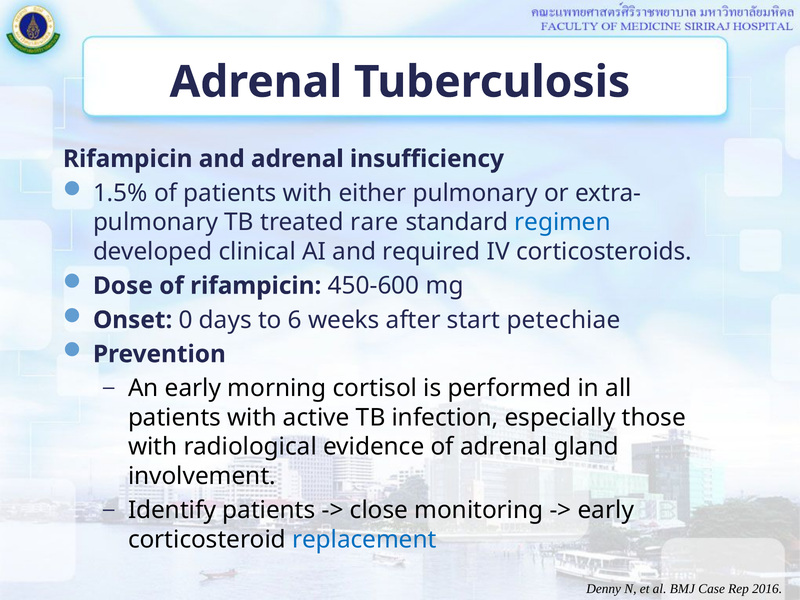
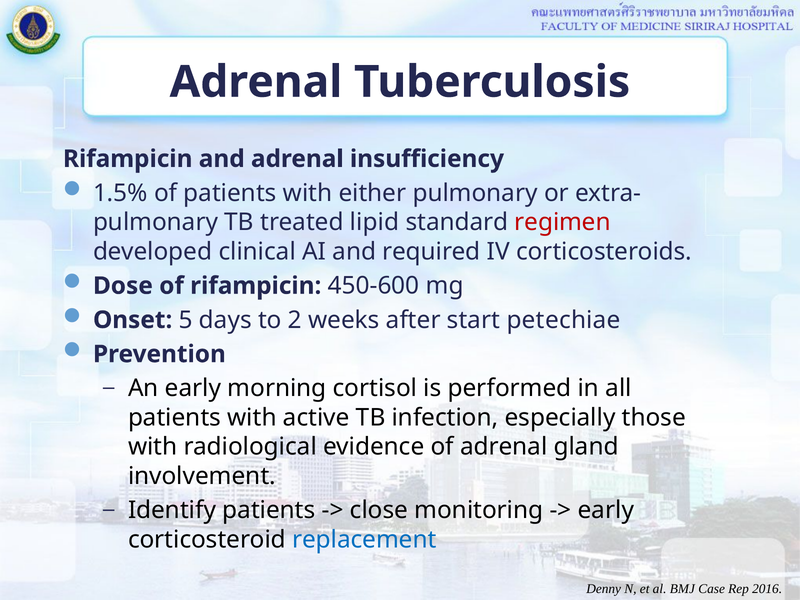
rare: rare -> lipid
regimen colour: blue -> red
0: 0 -> 5
6: 6 -> 2
